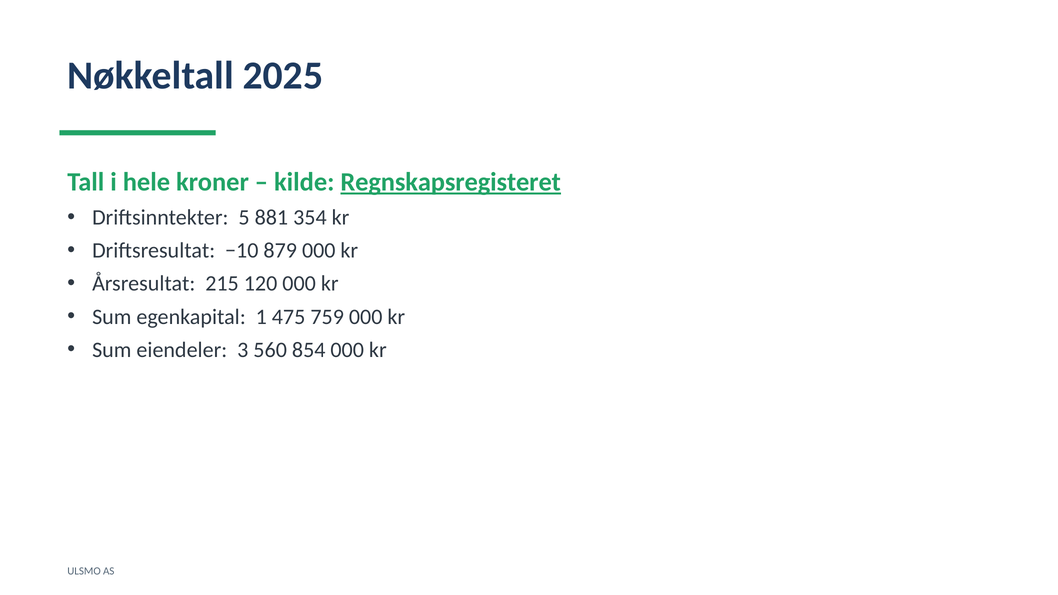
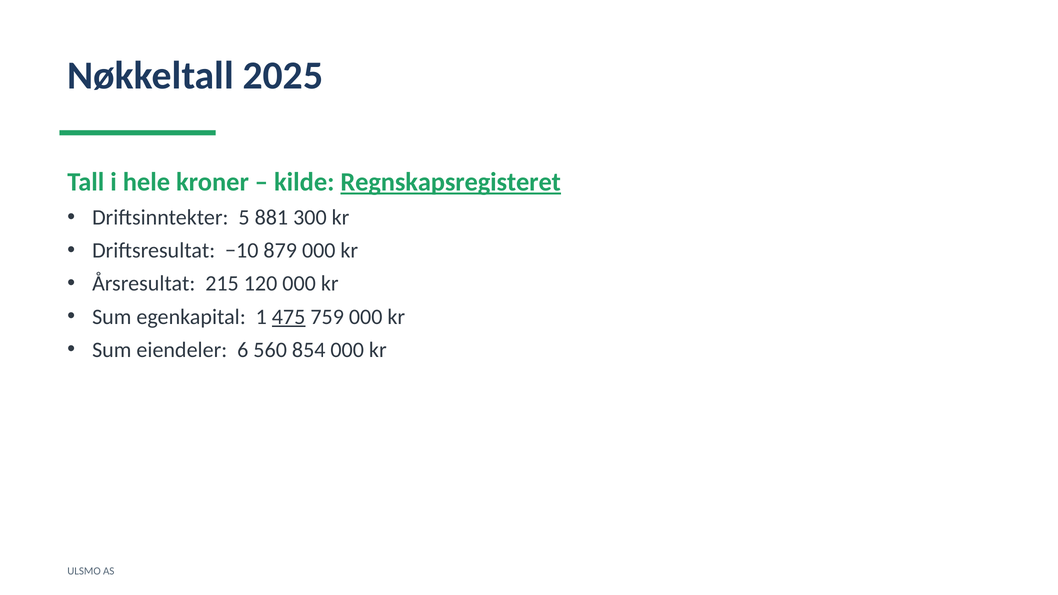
354: 354 -> 300
475 underline: none -> present
3: 3 -> 6
